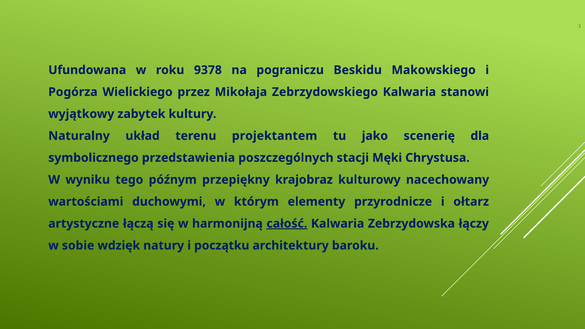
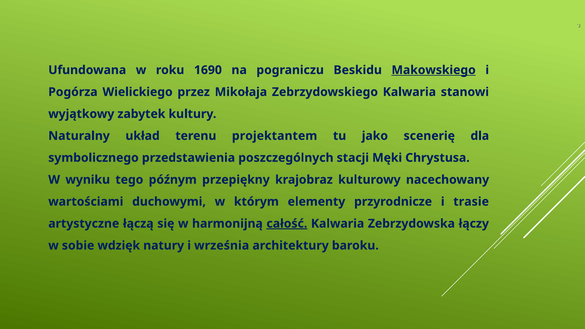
9378: 9378 -> 1690
Makowskiego underline: none -> present
ołtarz: ołtarz -> trasie
początku: początku -> września
